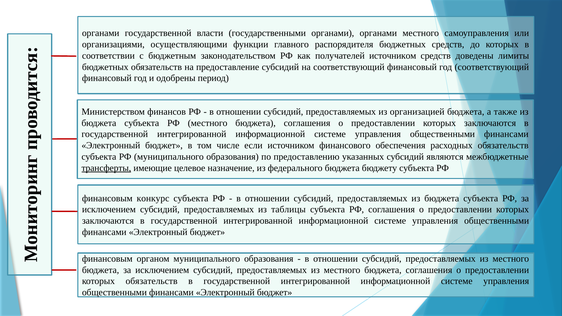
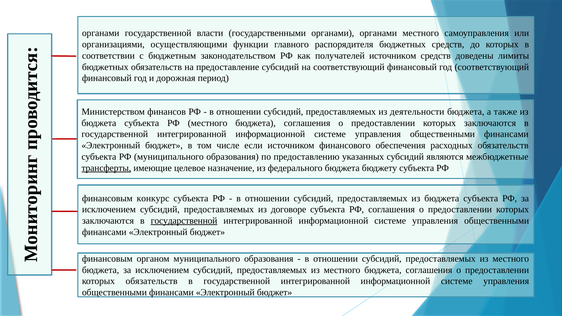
одобрены: одобрены -> дорожная
организацией: организацией -> деятельности
таблицы: таблицы -> договоре
государственной at (184, 221) underline: none -> present
